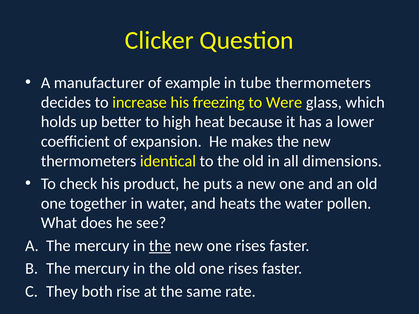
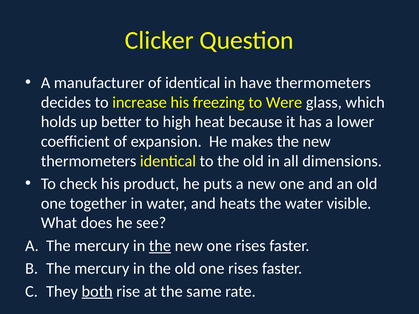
of example: example -> identical
tube: tube -> have
pollen: pollen -> visible
both underline: none -> present
